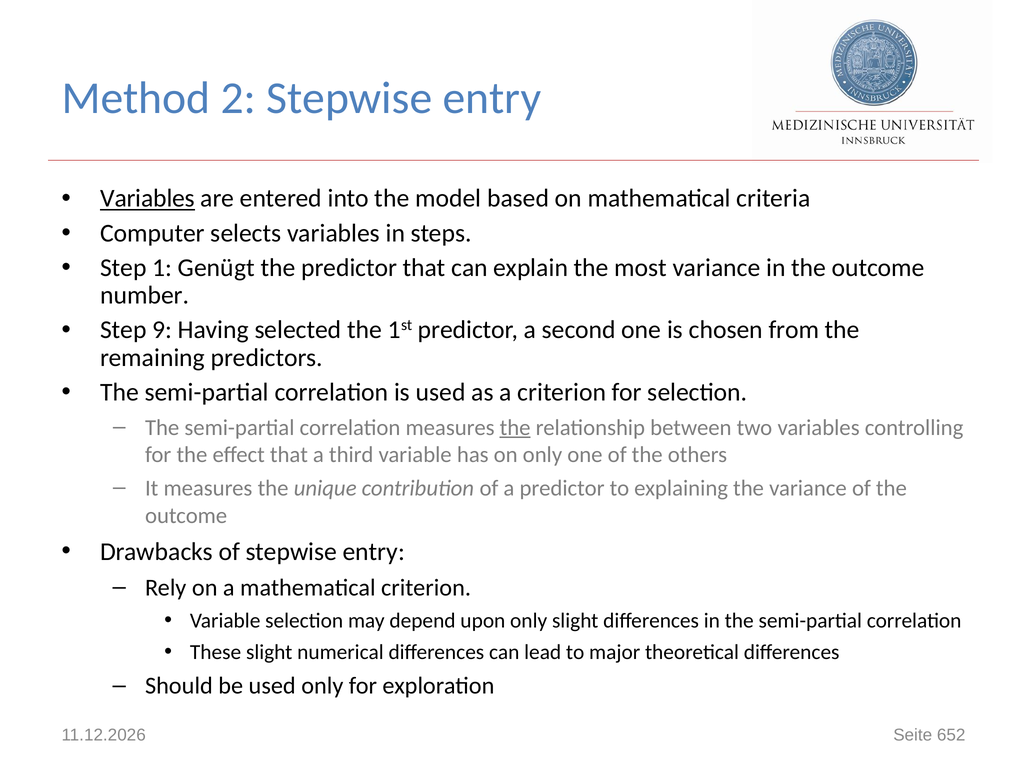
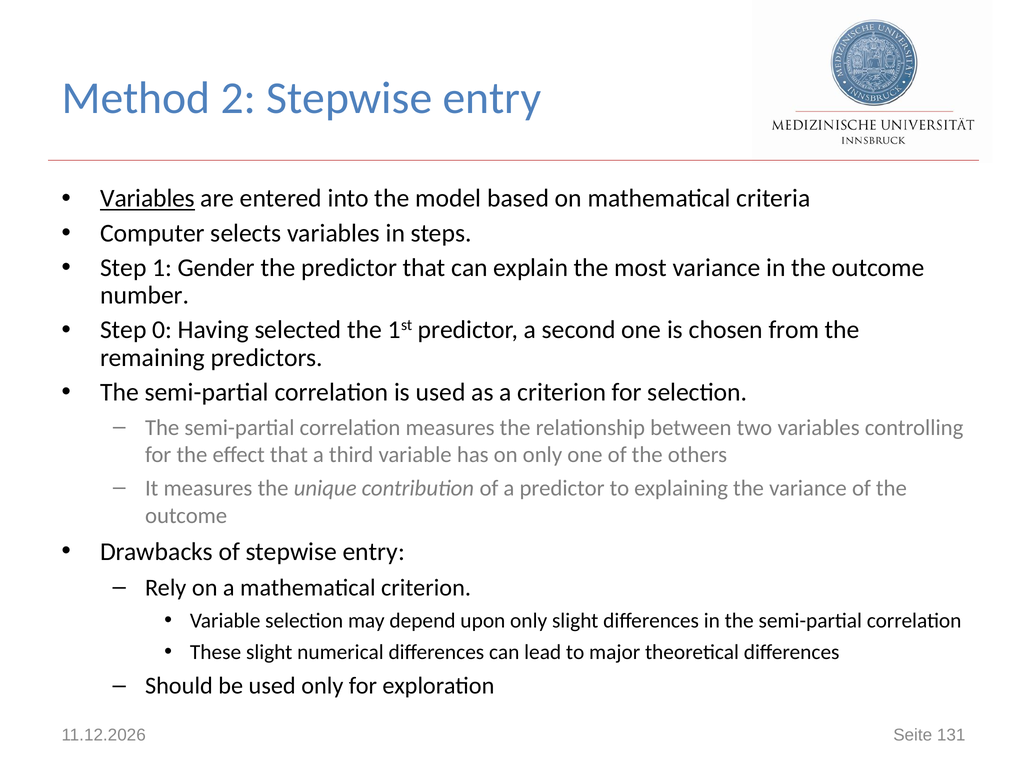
Genügt: Genügt -> Gender
9: 9 -> 0
the at (515, 428) underline: present -> none
652: 652 -> 131
